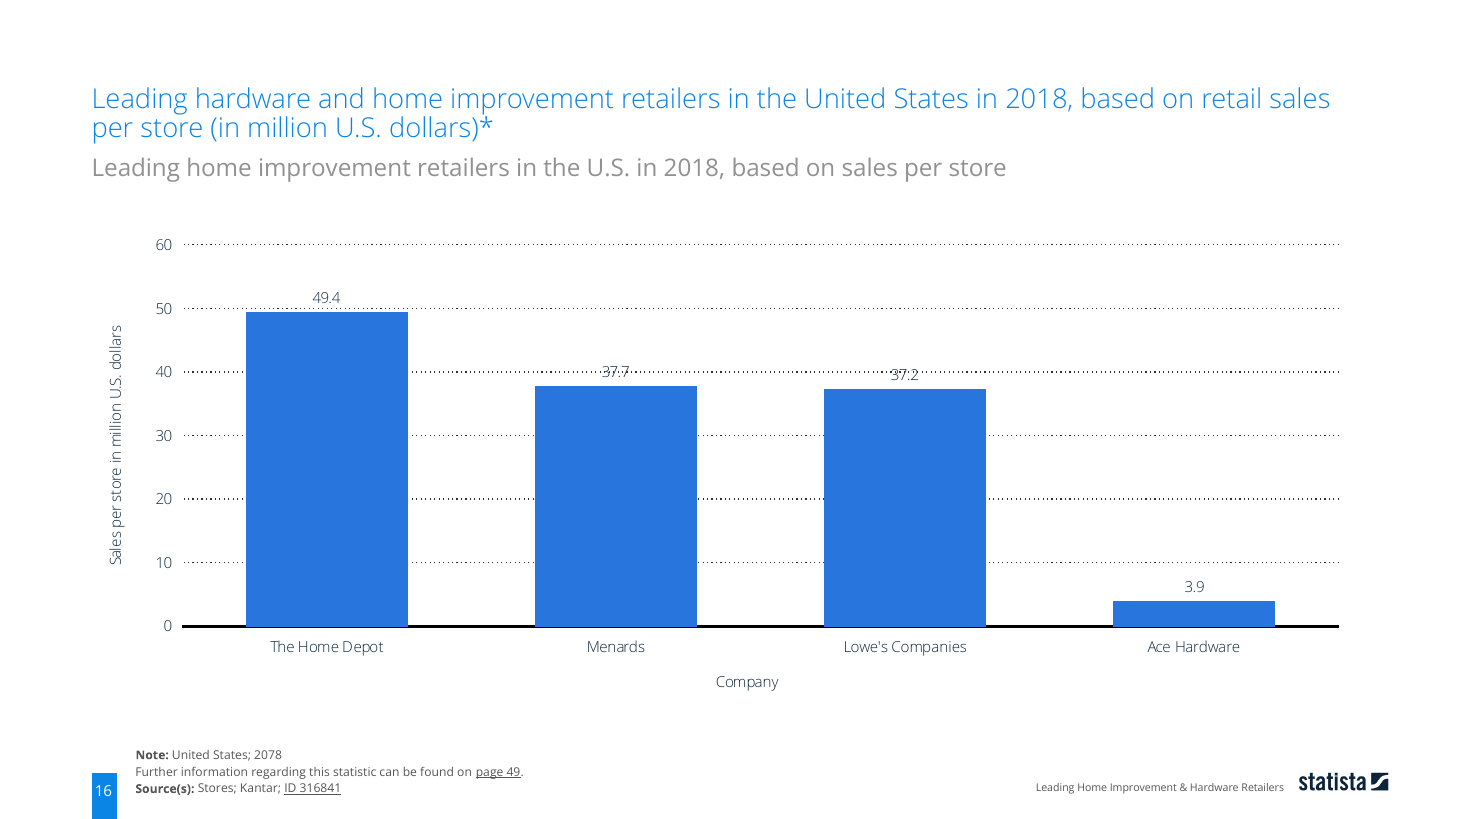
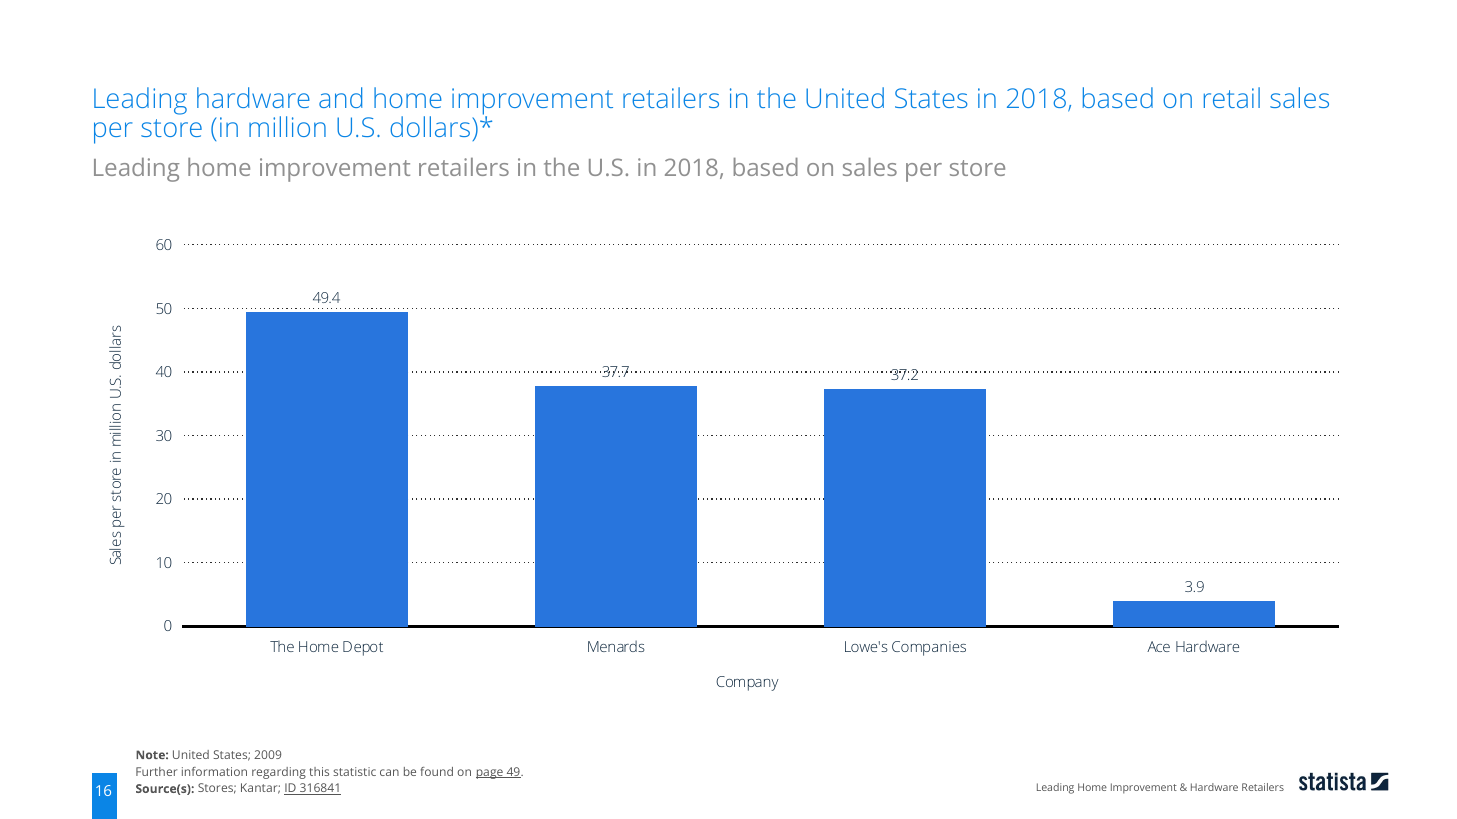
2078: 2078 -> 2009
